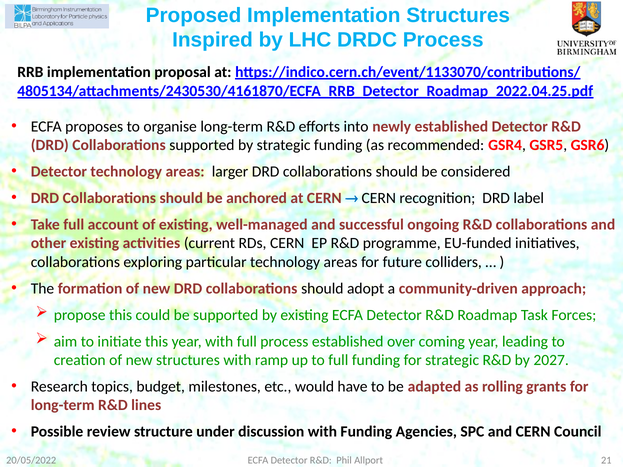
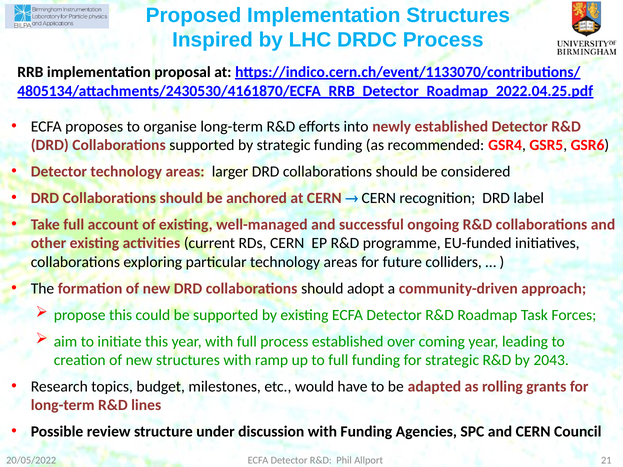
2027: 2027 -> 2043
